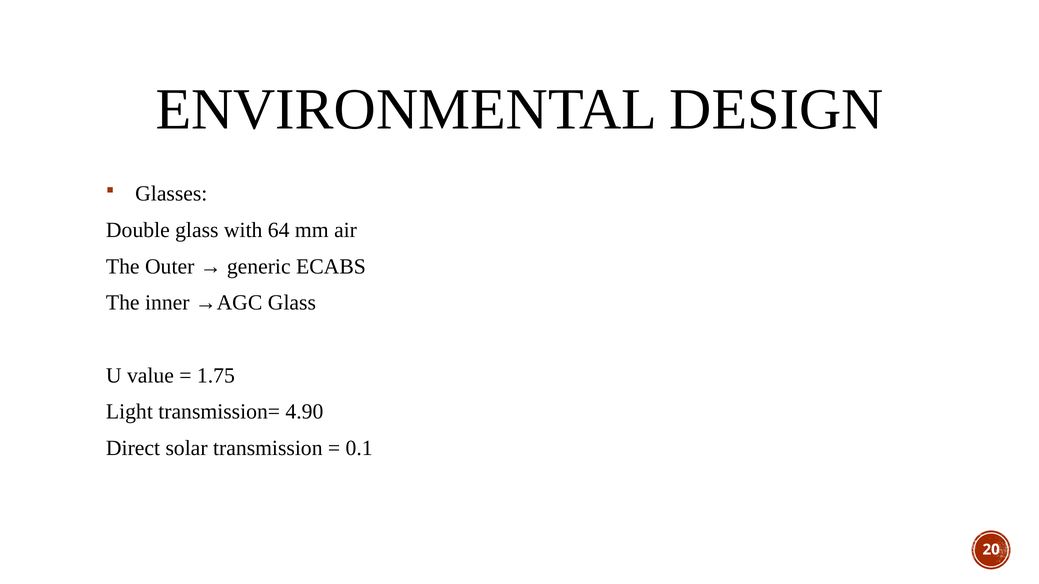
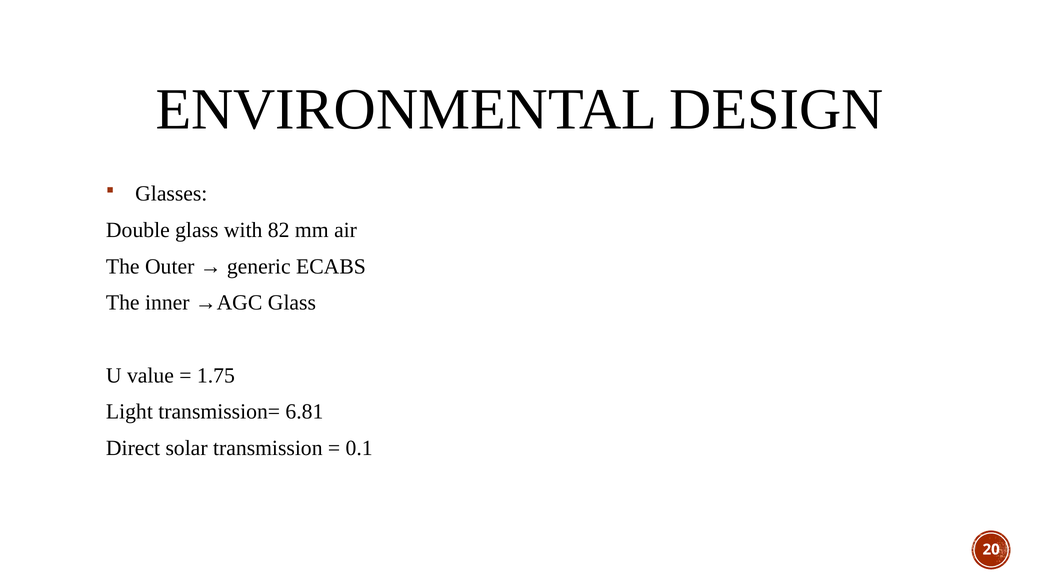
64: 64 -> 82
4.90: 4.90 -> 6.81
